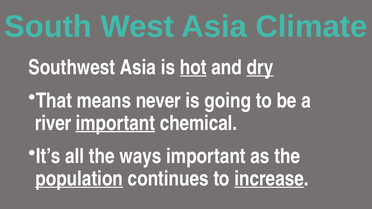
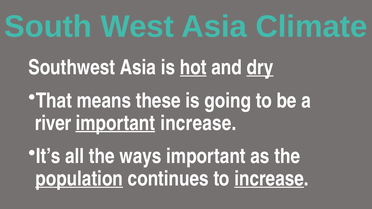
never: never -> these
important chemical: chemical -> increase
